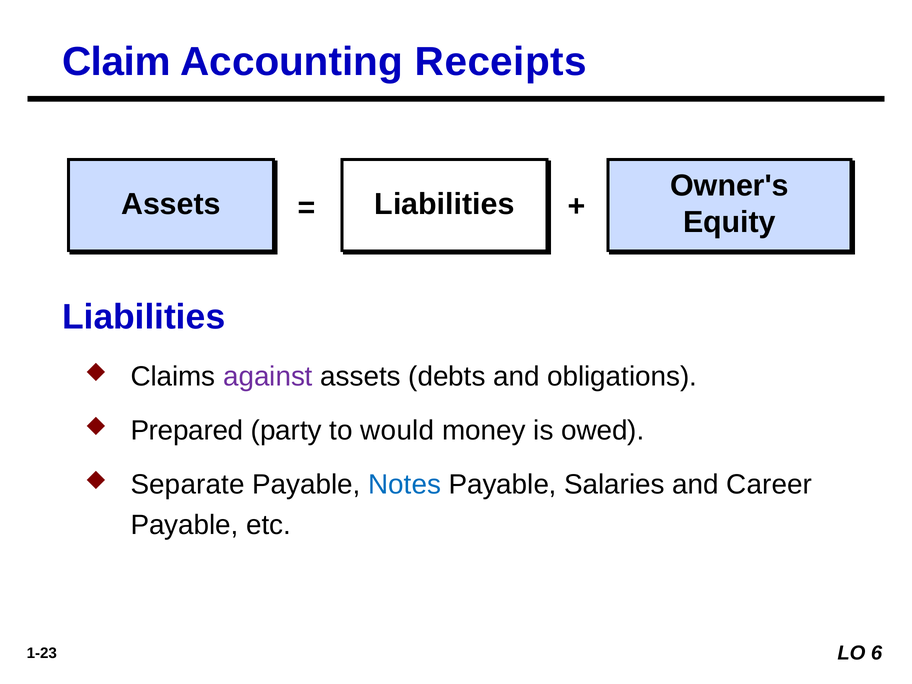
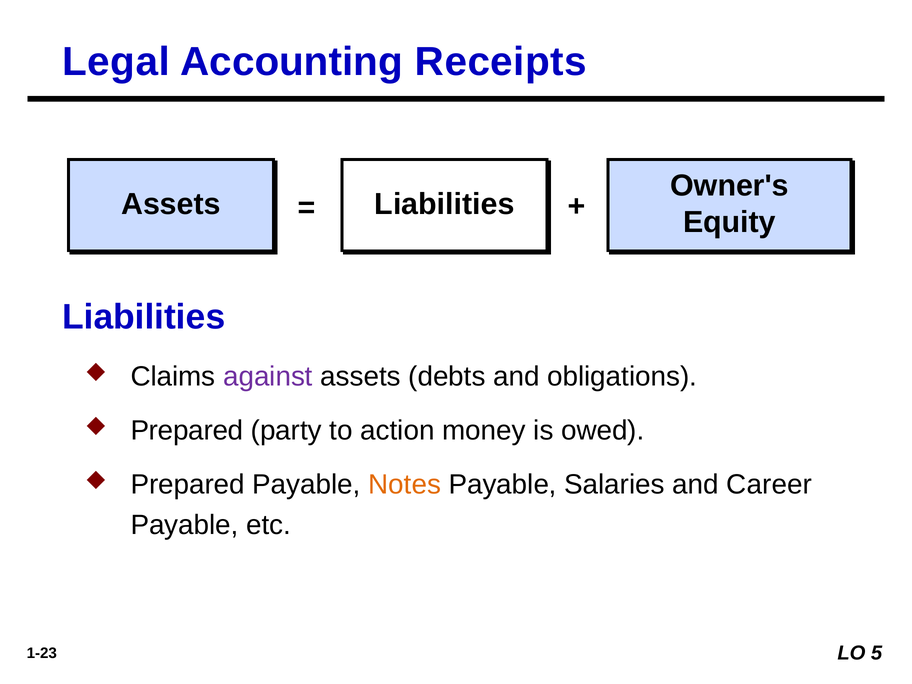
Claim: Claim -> Legal
would: would -> action
Separate at (188, 485): Separate -> Prepared
Notes colour: blue -> orange
6: 6 -> 5
